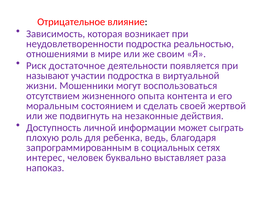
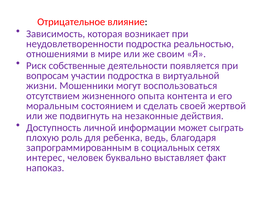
достаточное: достаточное -> собственные
называют: называют -> вопросам
раза: раза -> факт
